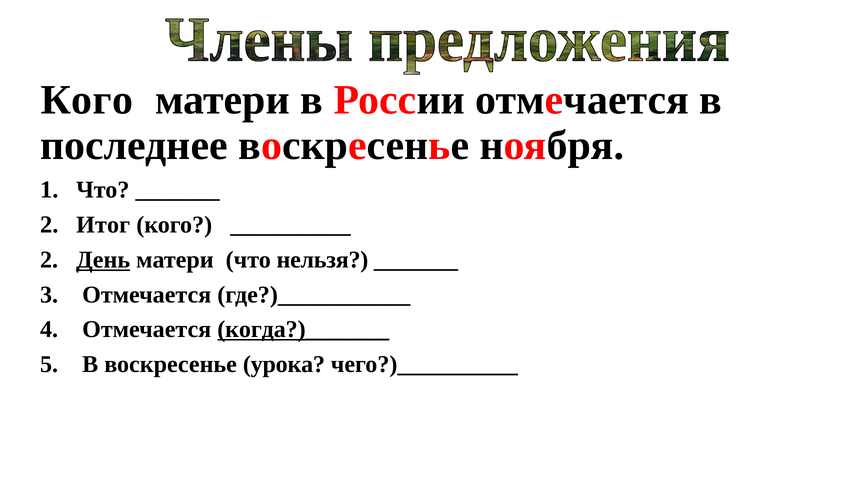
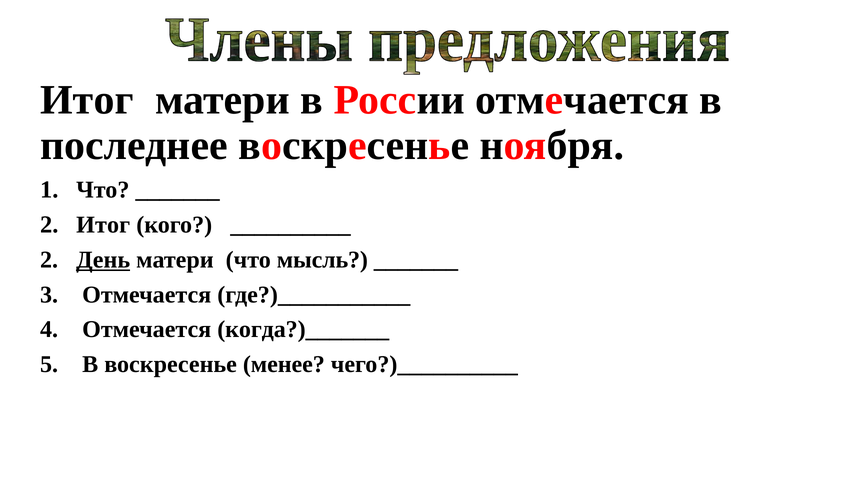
Кого at (87, 100): Кого -> Итог
нельзя: нельзя -> мысль
когда?)_______ underline: present -> none
урока: урока -> менее
